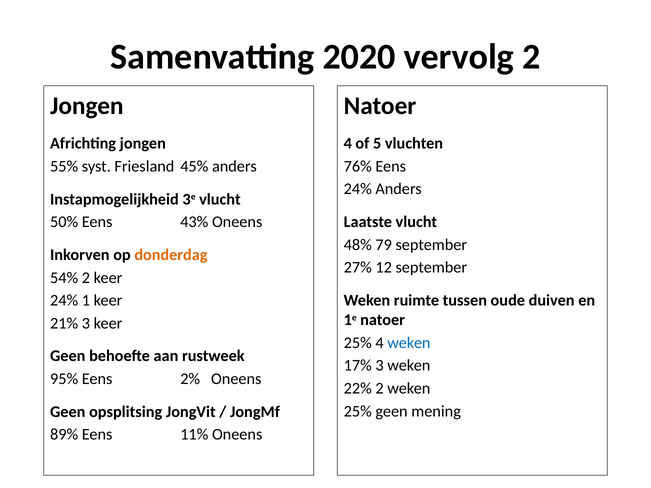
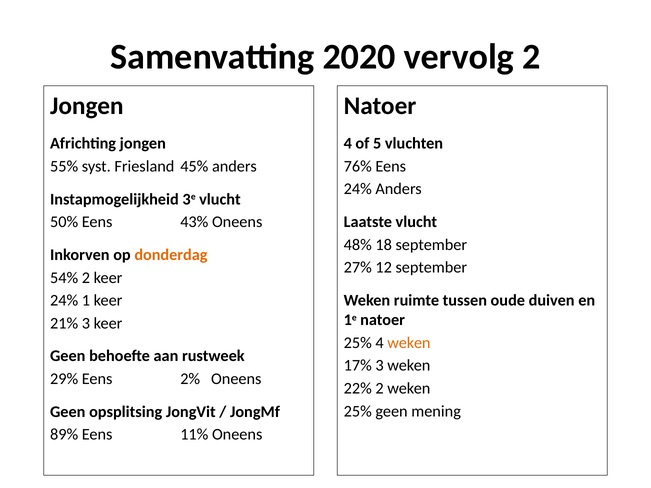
79: 79 -> 18
weken at (409, 343) colour: blue -> orange
95%: 95% -> 29%
